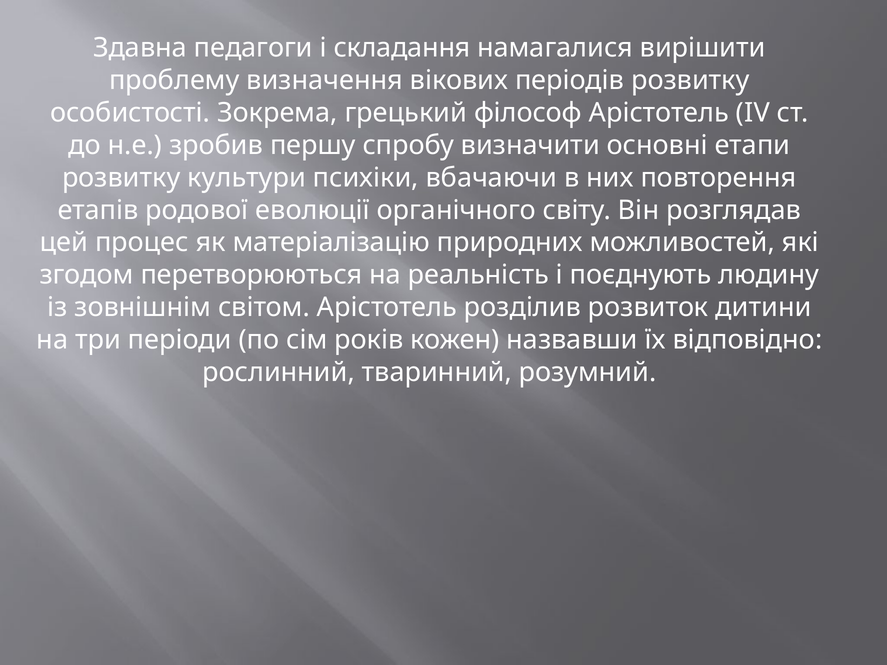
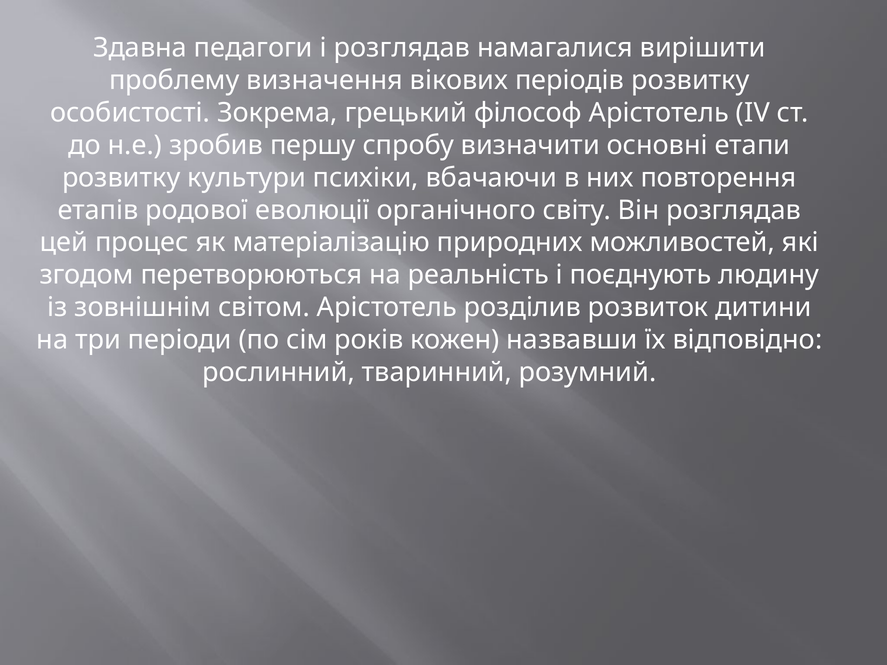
і складання: складання -> розглядав
